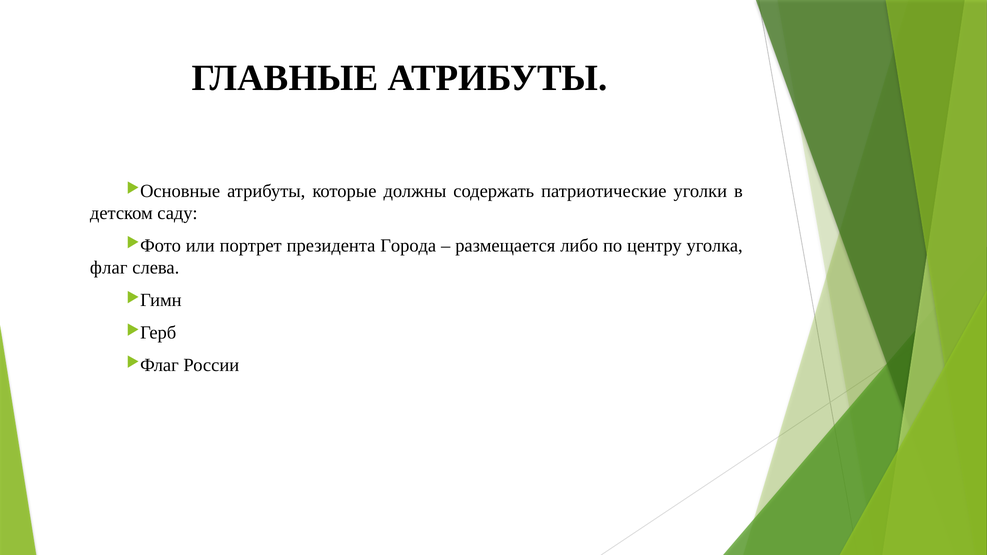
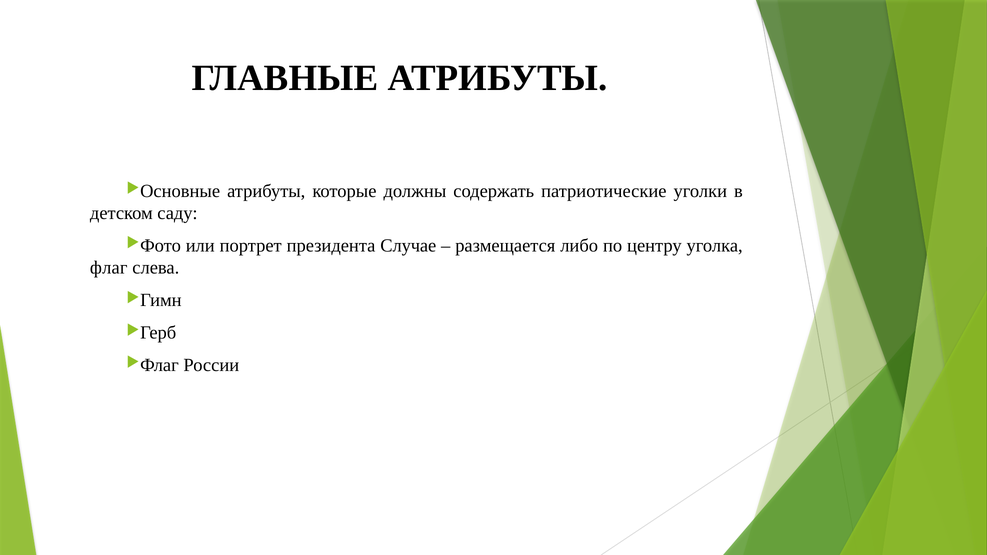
Города: Города -> Случае
